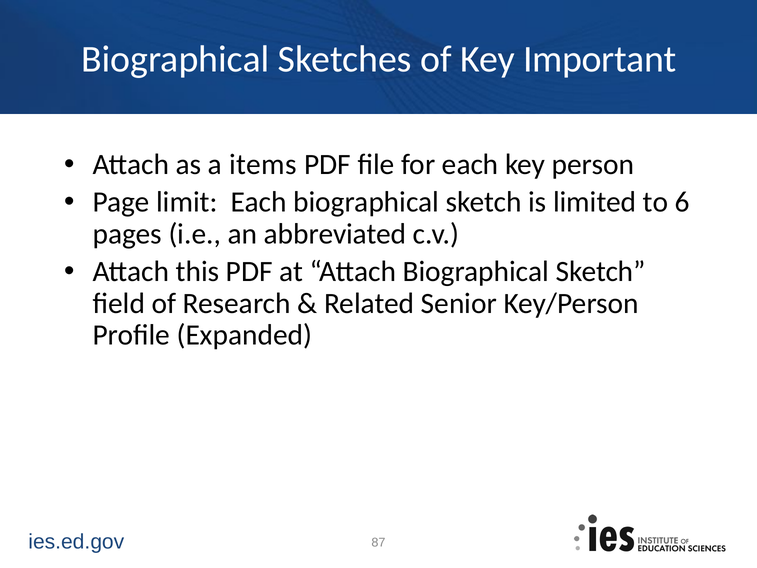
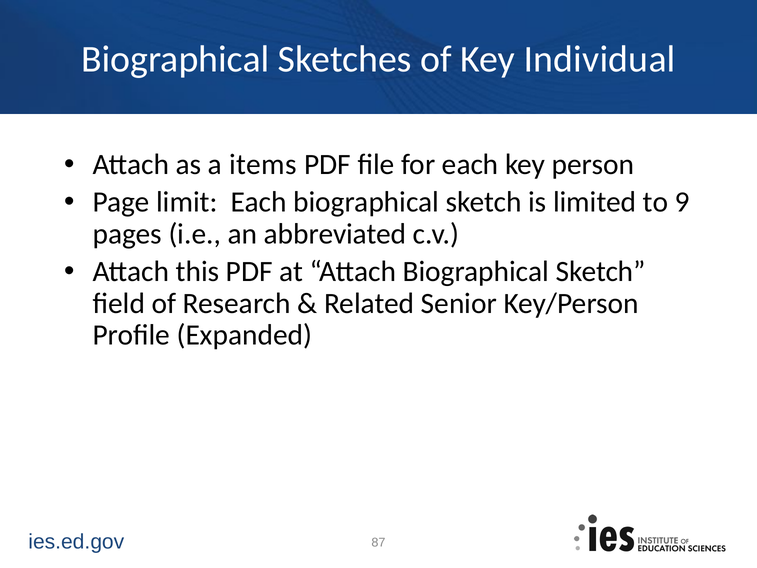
Important: Important -> Individual
6: 6 -> 9
